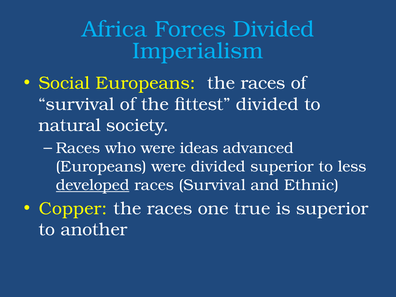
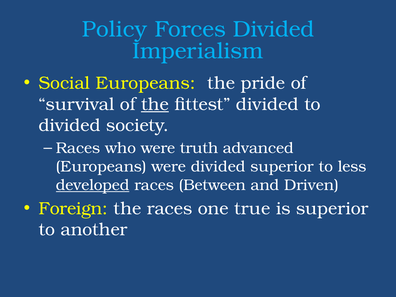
Africa: Africa -> Policy
races at (263, 83): races -> pride
the at (155, 104) underline: none -> present
natural at (70, 125): natural -> divided
ideas: ideas -> truth
races Survival: Survival -> Between
Ethnic: Ethnic -> Driven
Copper: Copper -> Foreign
